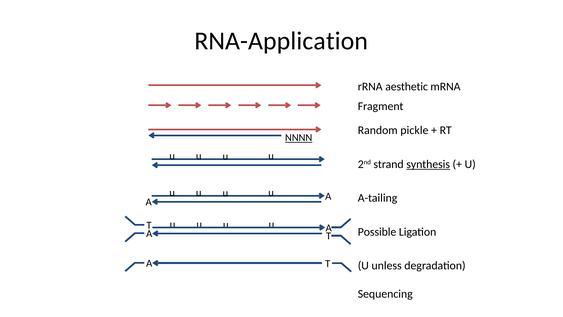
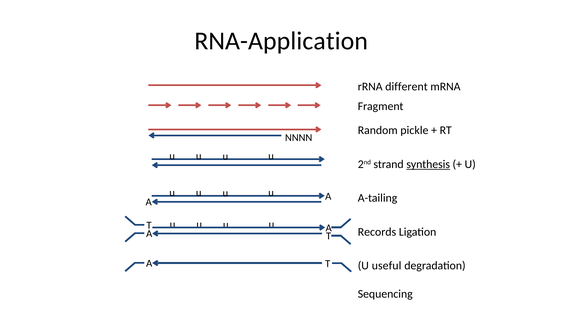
aesthetic: aesthetic -> different
NNNN underline: present -> none
Possible: Possible -> Records
unless: unless -> useful
